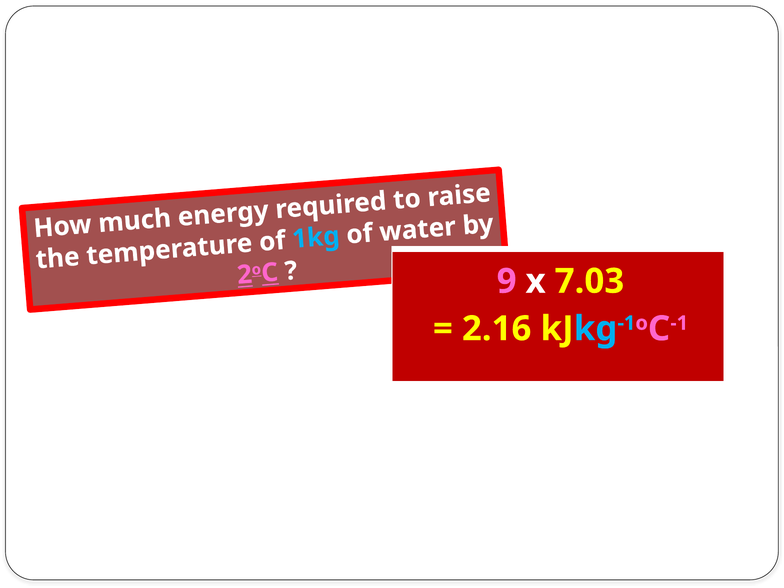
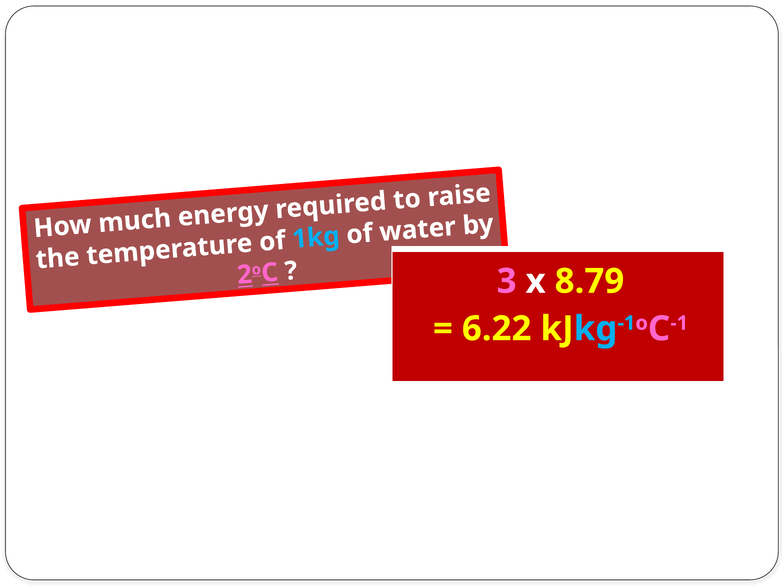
9: 9 -> 3
7.03: 7.03 -> 8.79
2.16: 2.16 -> 6.22
